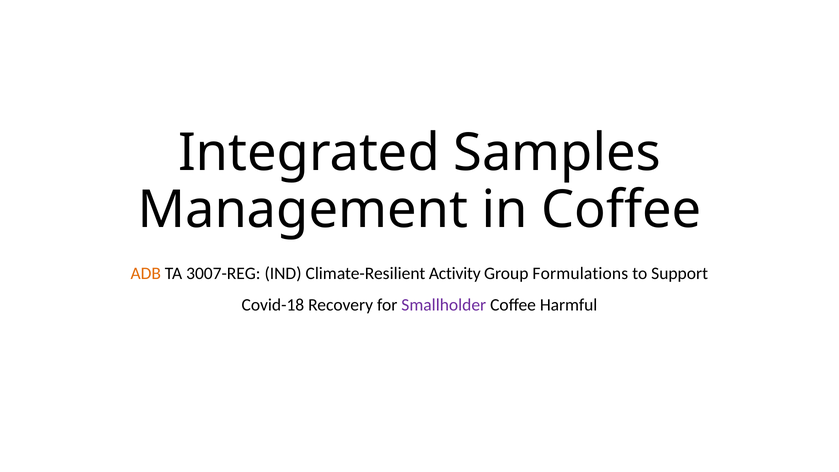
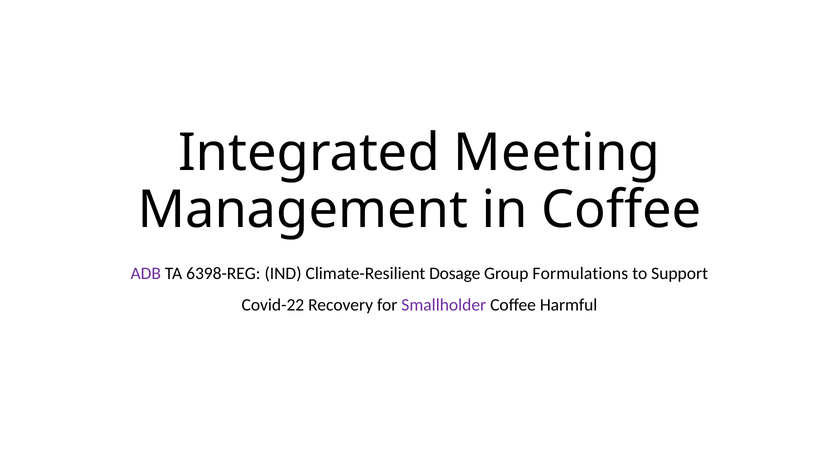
Samples: Samples -> Meeting
ADB colour: orange -> purple
3007-REG: 3007-REG -> 6398-REG
Activity: Activity -> Dosage
Covid-18: Covid-18 -> Covid-22
